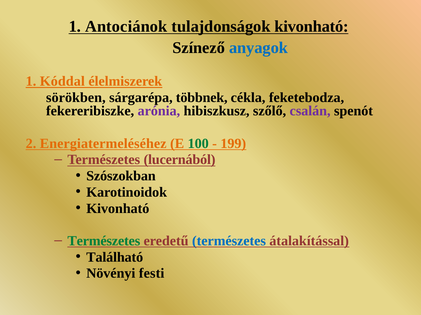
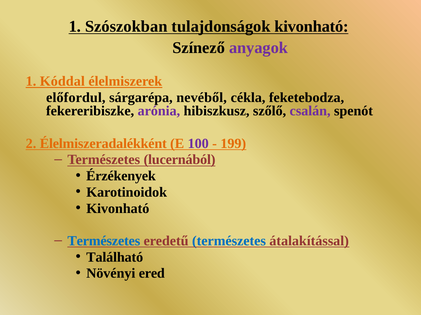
Antociánok: Antociánok -> Szószokban
anyagok colour: blue -> purple
sörökben: sörökben -> előfordul
többnek: többnek -> nevéből
Energiatermeléséhez: Energiatermeléséhez -> Élelmiszeradalékként
100 colour: green -> purple
Szószokban: Szószokban -> Érzékenyek
Természetes at (104, 241) colour: green -> blue
festi: festi -> ered
